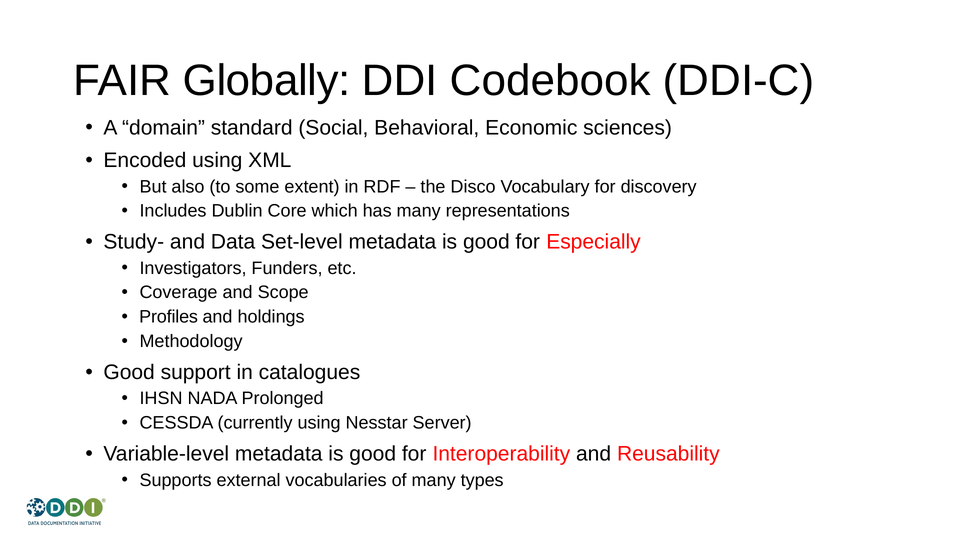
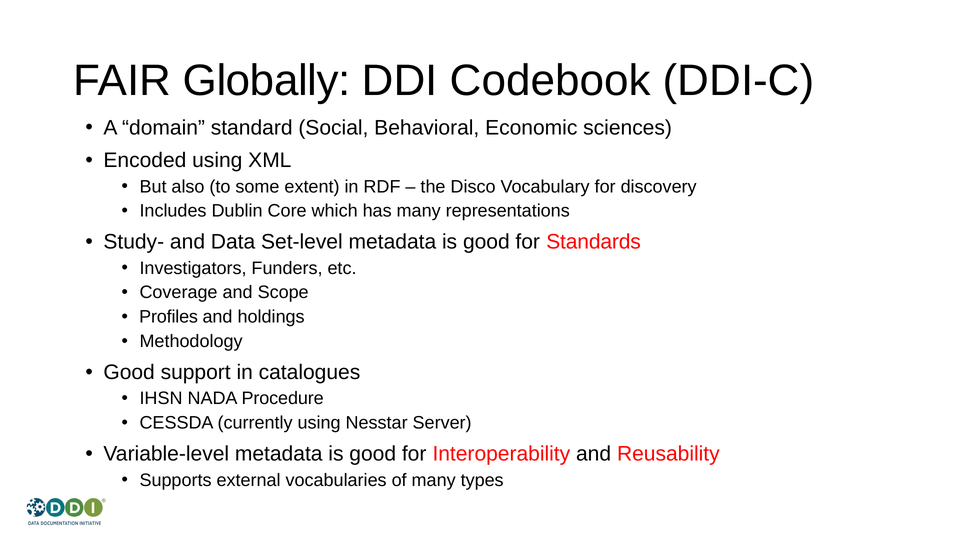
Especially: Especially -> Standards
Prolonged: Prolonged -> Procedure
